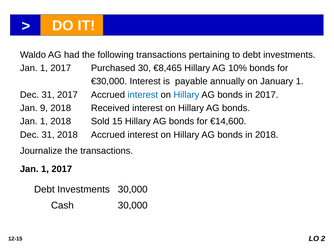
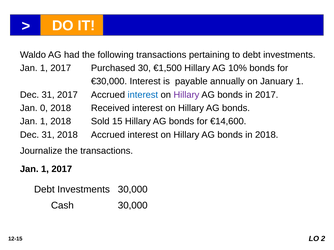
€8,465: €8,465 -> €1,500
Hillary at (186, 95) colour: blue -> purple
9: 9 -> 0
